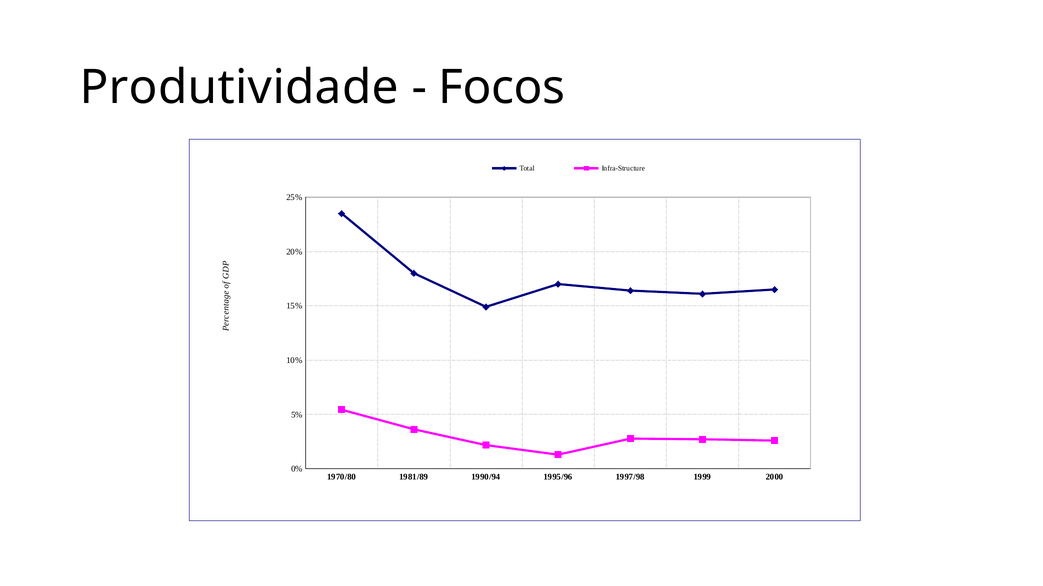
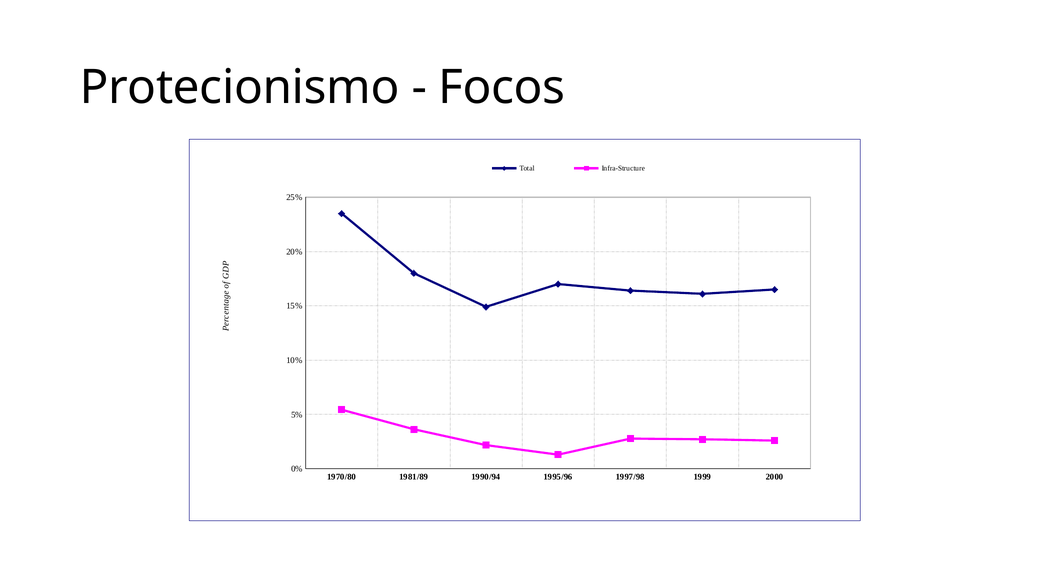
Produtividade: Produtividade -> Protecionismo
